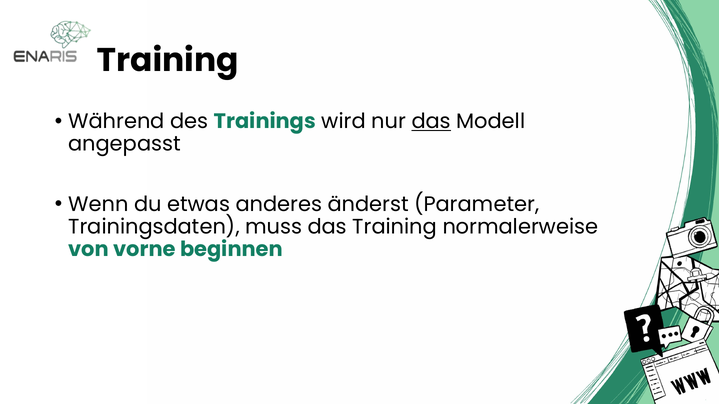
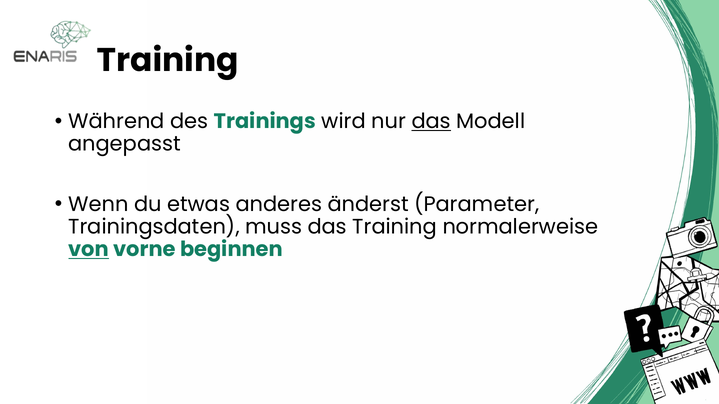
von underline: none -> present
